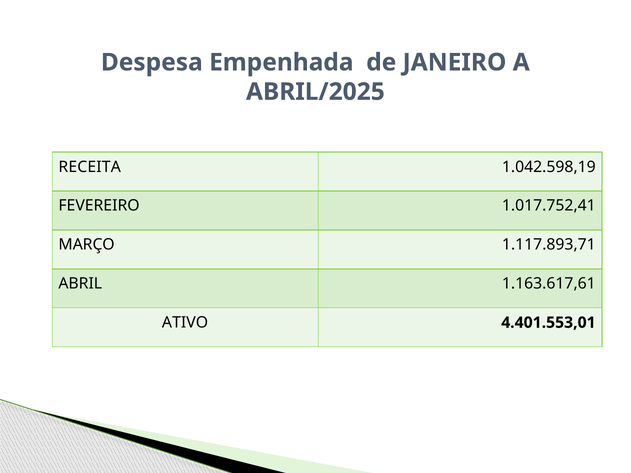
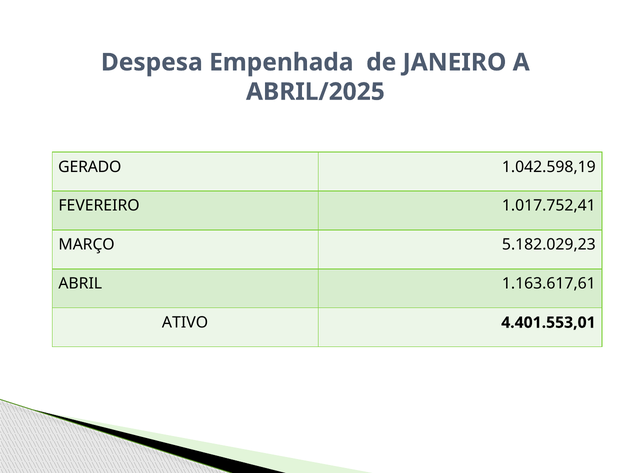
RECEITA: RECEITA -> GERADO
1.117.893,71: 1.117.893,71 -> 5.182.029,23
